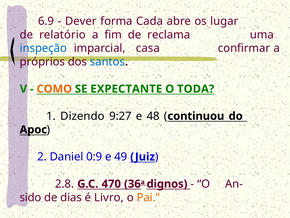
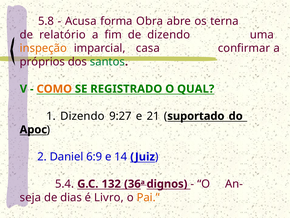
6.9: 6.9 -> 5.8
Dever: Dever -> Acusa
Cada: Cada -> Obra
lugar: lugar -> terna
de reclama: reclama -> dizendo
inspeção colour: blue -> orange
santos colour: blue -> green
EXPECTANTE: EXPECTANTE -> REGISTRADO
TODA: TODA -> QUAL
48: 48 -> 21
continuou: continuou -> suportado
0:9: 0:9 -> 6:9
49: 49 -> 14
2.8: 2.8 -> 5.4
470: 470 -> 132
sido: sido -> seja
